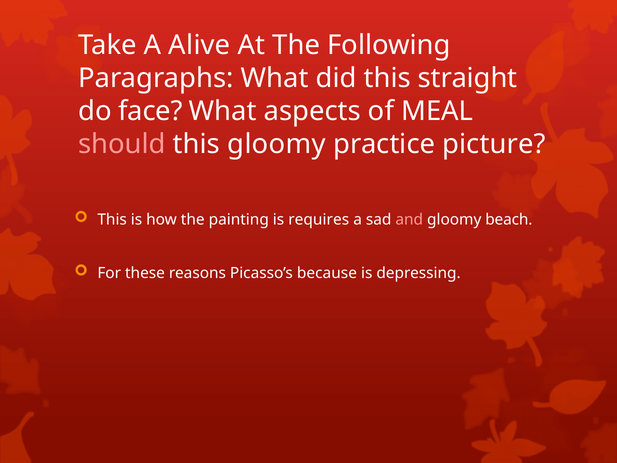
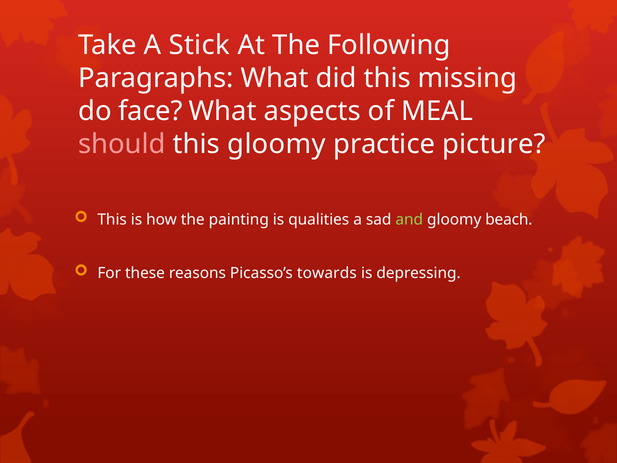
Alive: Alive -> Stick
straight: straight -> missing
requires: requires -> qualities
and colour: pink -> light green
because: because -> towards
